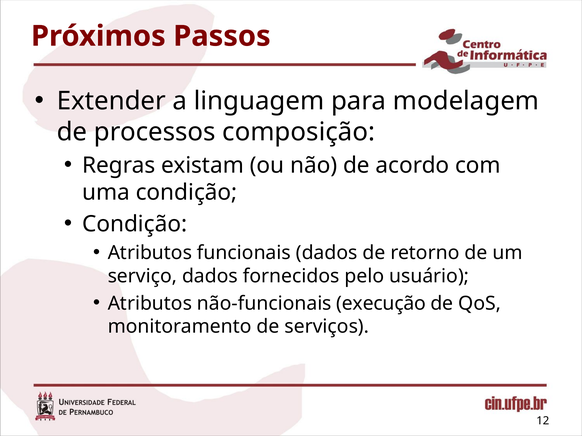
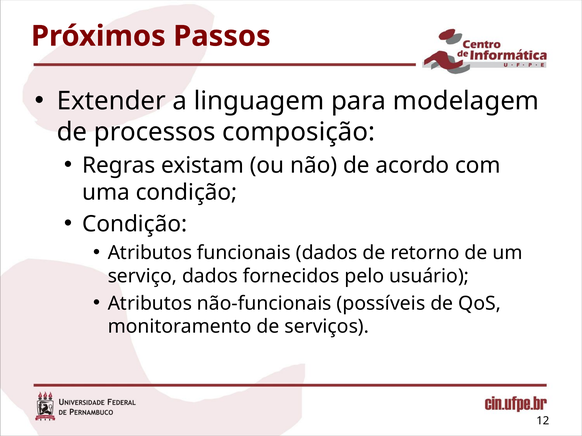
execução: execução -> possíveis
